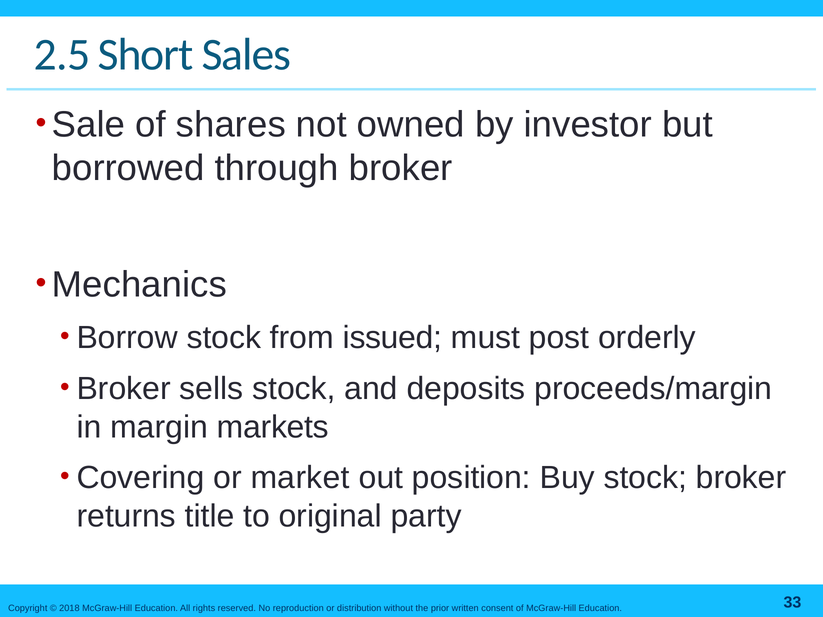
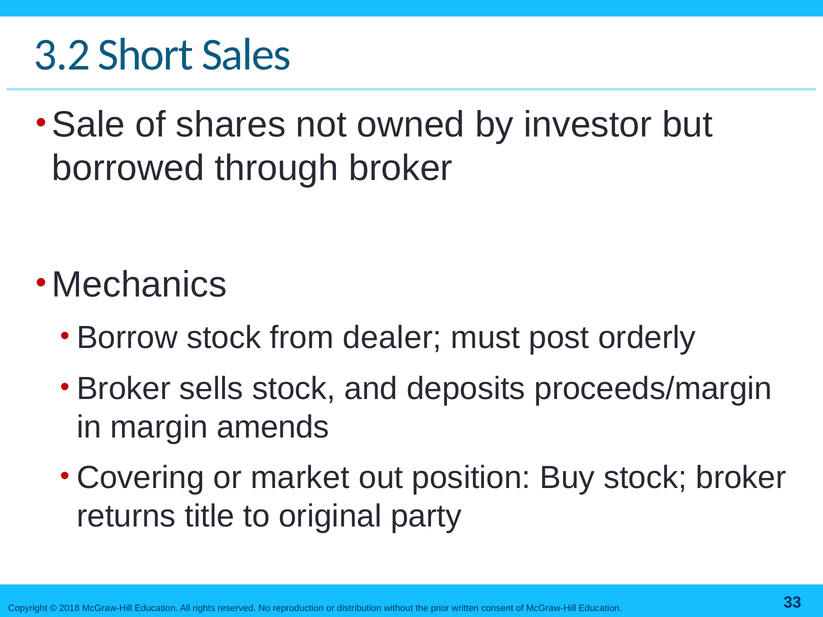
2.5: 2.5 -> 3.2
issued: issued -> dealer
markets: markets -> amends
